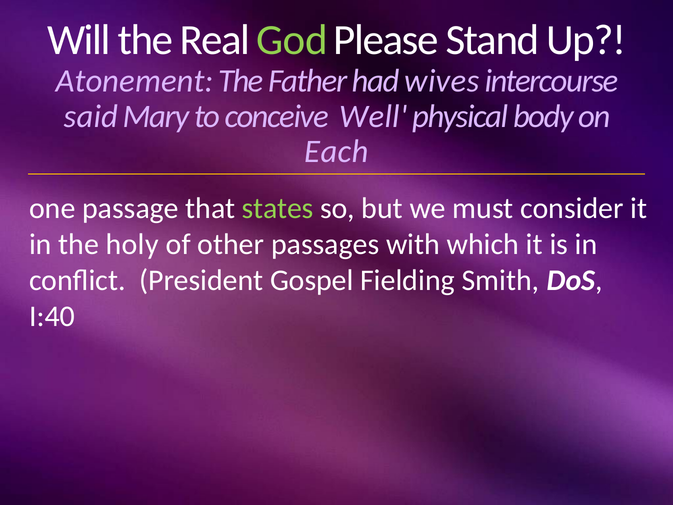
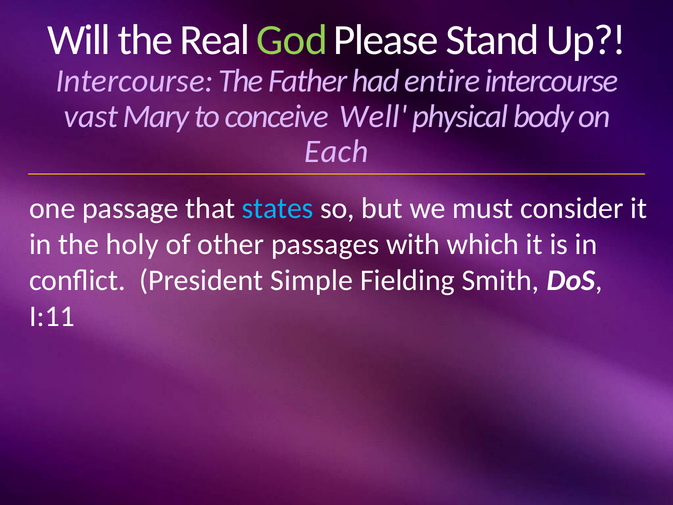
Atonement at (134, 81): Atonement -> Intercourse
wives: wives -> entire
said: said -> vast
states colour: light green -> light blue
Gospel: Gospel -> Simple
I:40: I:40 -> I:11
